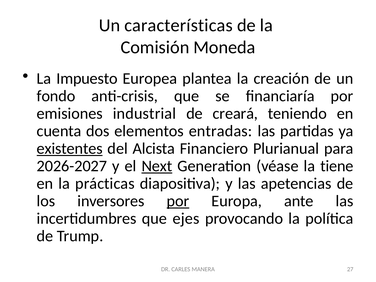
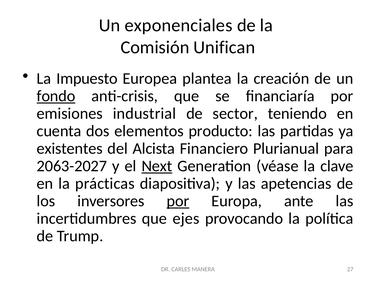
características: características -> exponenciales
Moneda: Moneda -> Unifican
fondo underline: none -> present
creará: creará -> sector
entradas: entradas -> producto
existentes underline: present -> none
2026-2027: 2026-2027 -> 2063-2027
tiene: tiene -> clave
